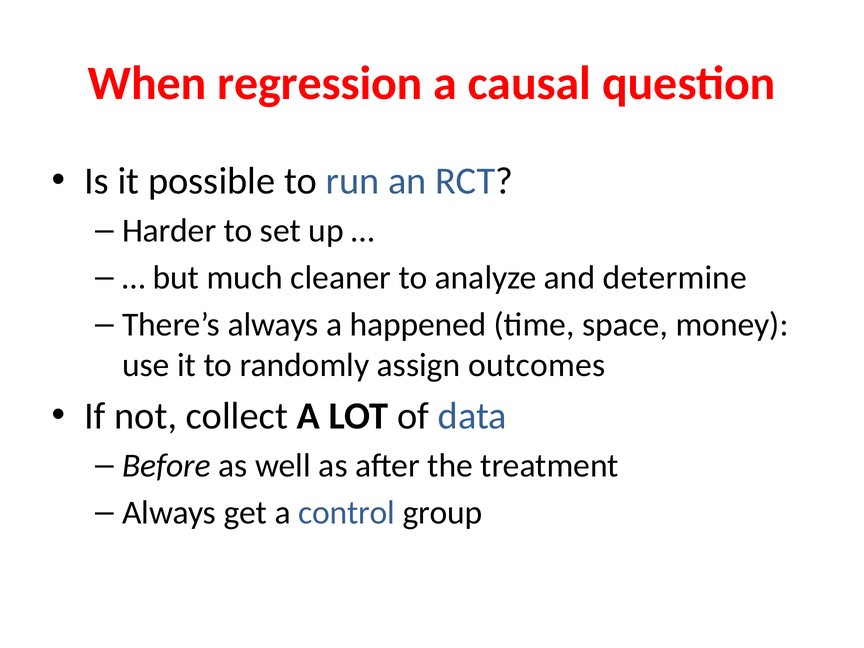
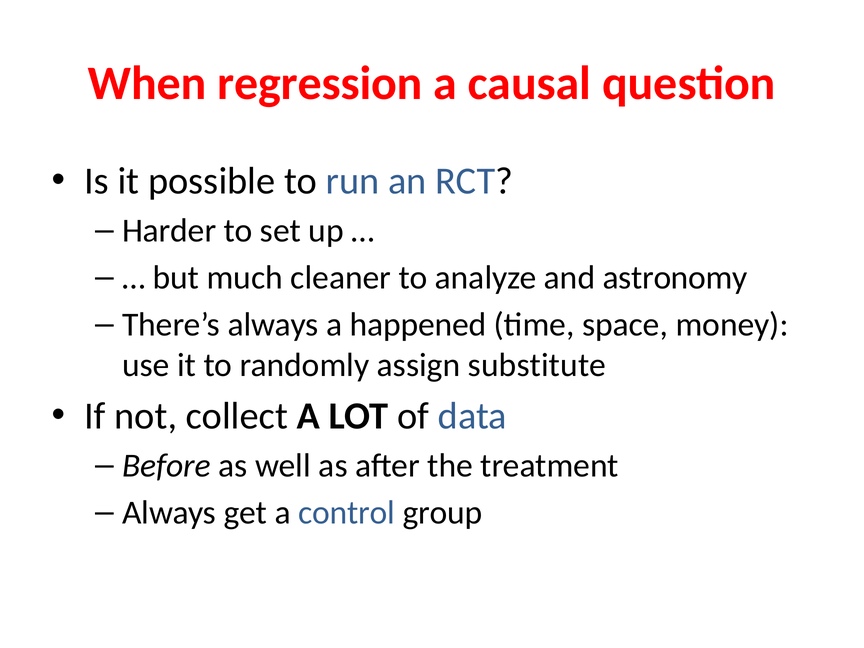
determine: determine -> astronomy
outcomes: outcomes -> substitute
